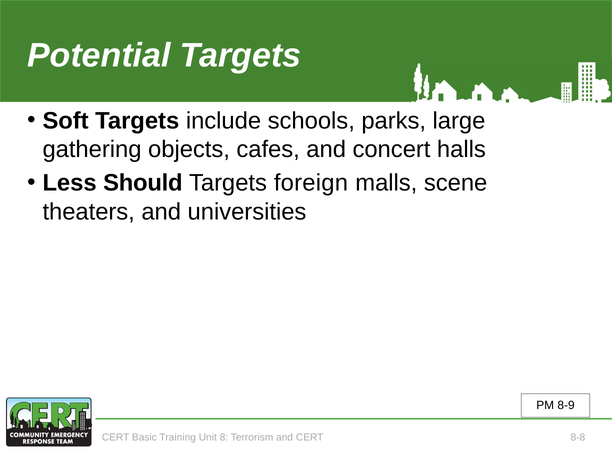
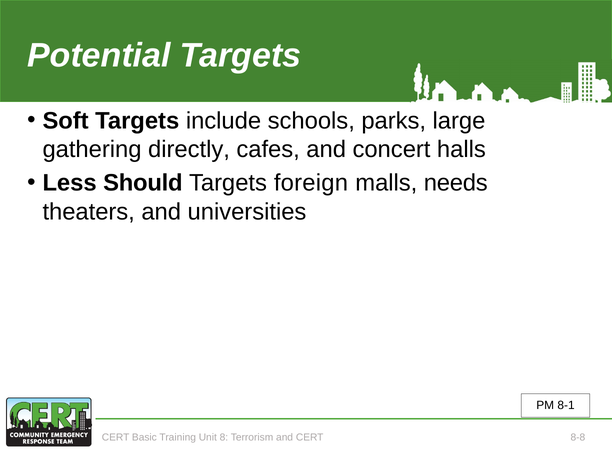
objects: objects -> directly
scene: scene -> needs
8-9: 8-9 -> 8-1
